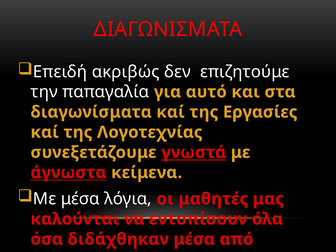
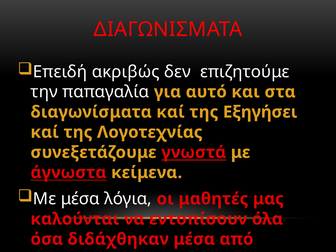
Εργασίες: Εργασίες -> Εξηγήσει
